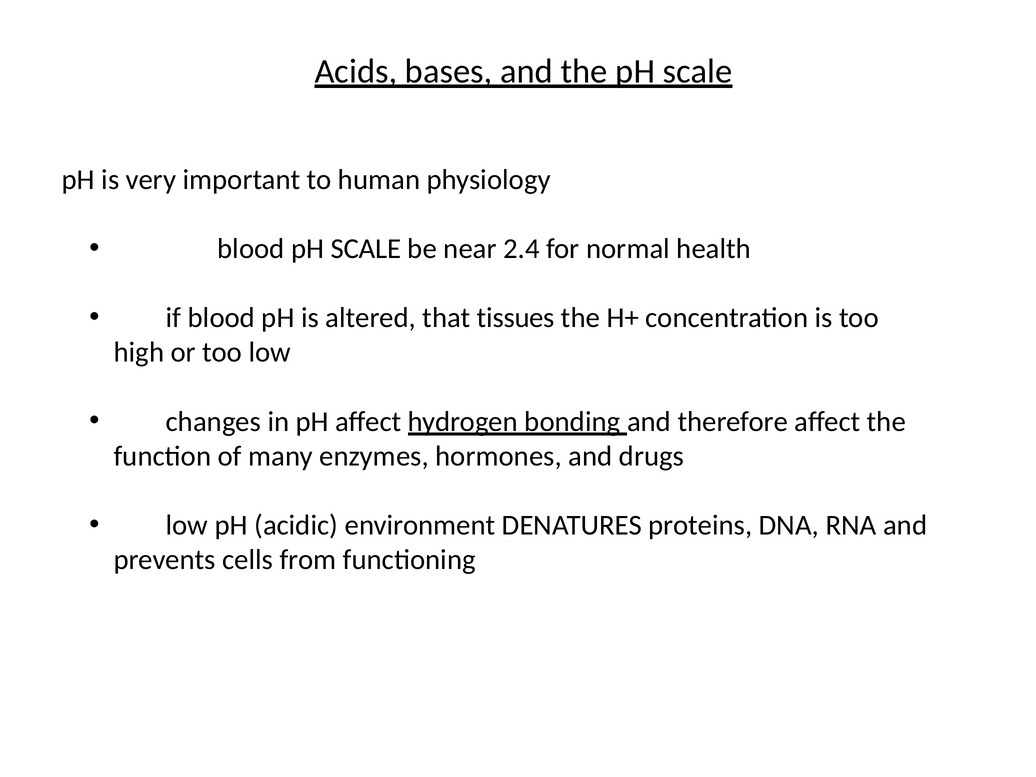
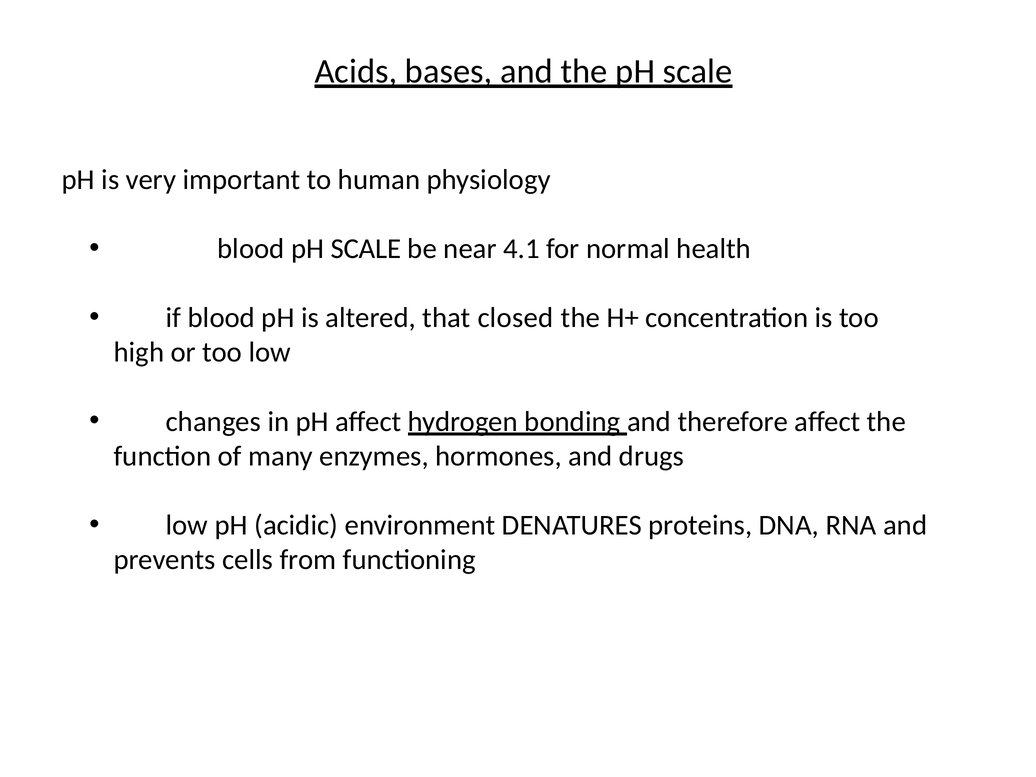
2.4: 2.4 -> 4.1
tissues: tissues -> closed
